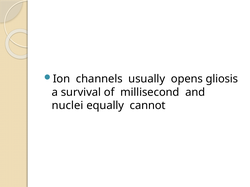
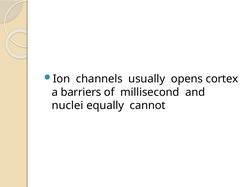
gliosis: gliosis -> cortex
survival: survival -> barriers
